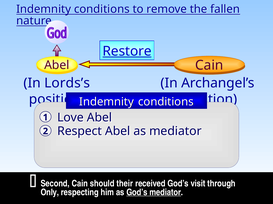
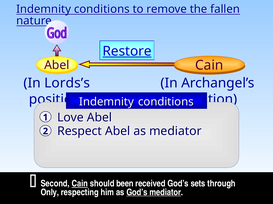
Cain at (80, 184) underline: none -> present
their: their -> been
visit: visit -> sets
